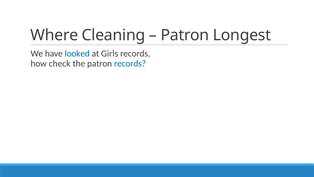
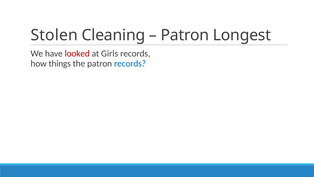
Where: Where -> Stolen
looked colour: blue -> red
check: check -> things
